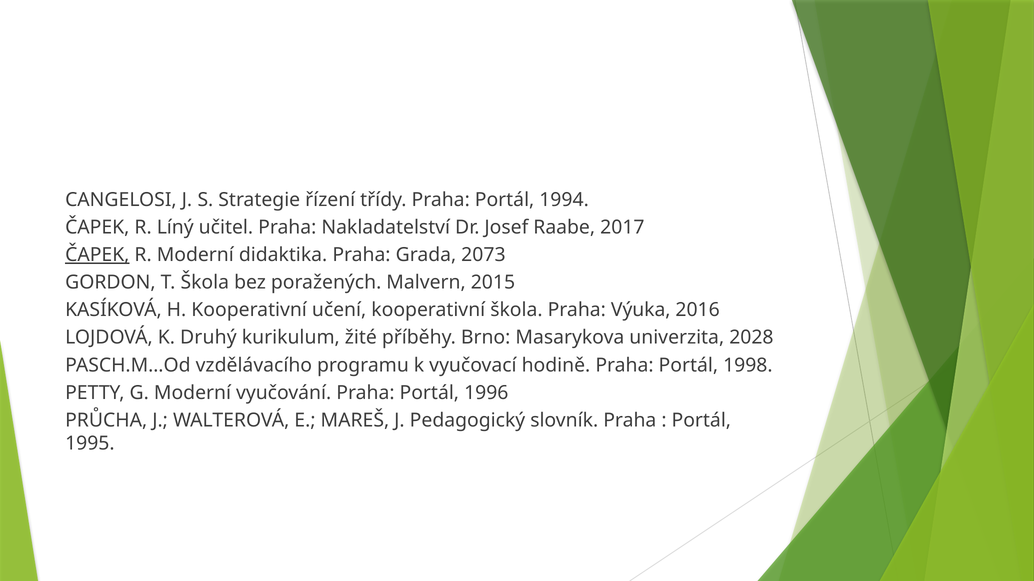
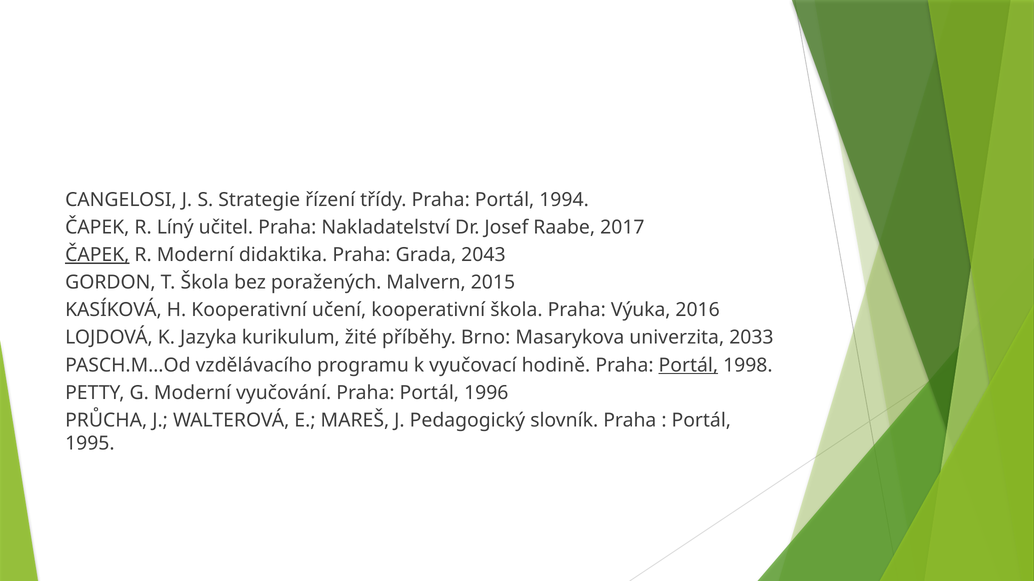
2073: 2073 -> 2043
Druhý: Druhý -> Jazyka
2028: 2028 -> 2033
Portál at (688, 366) underline: none -> present
